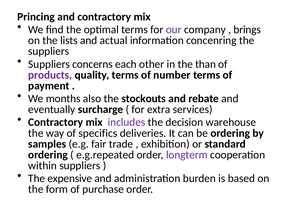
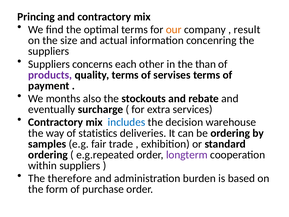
our colour: purple -> orange
brings: brings -> result
lists: lists -> size
number: number -> servises
includes colour: purple -> blue
specifics: specifics -> statistics
expensive: expensive -> therefore
